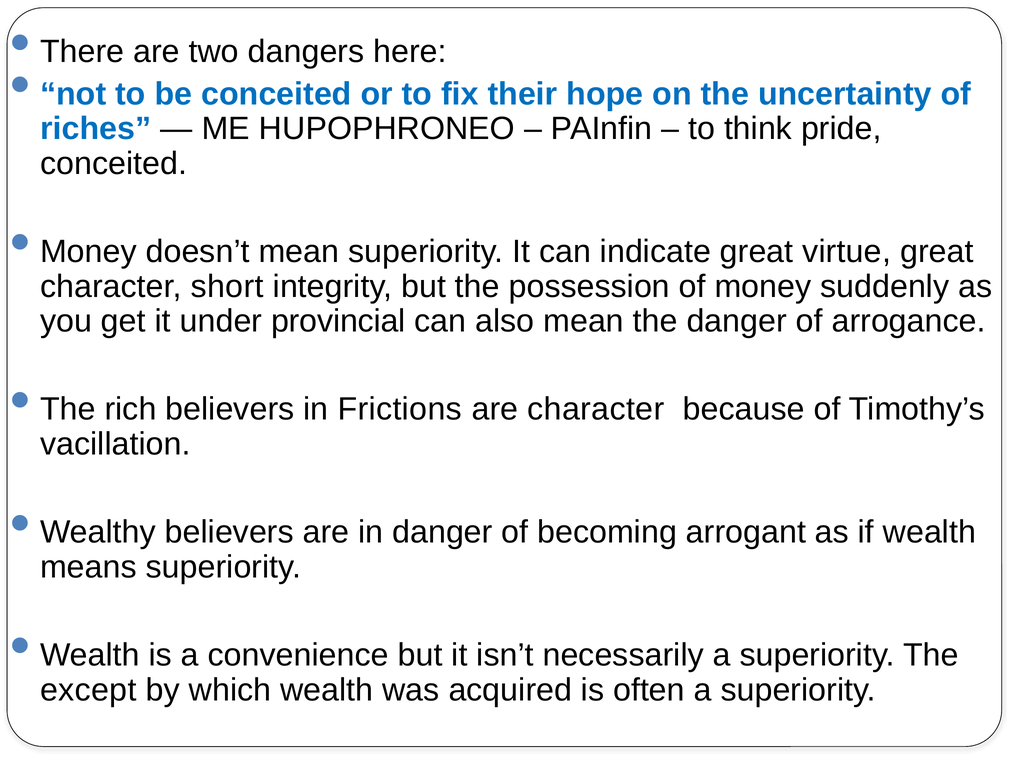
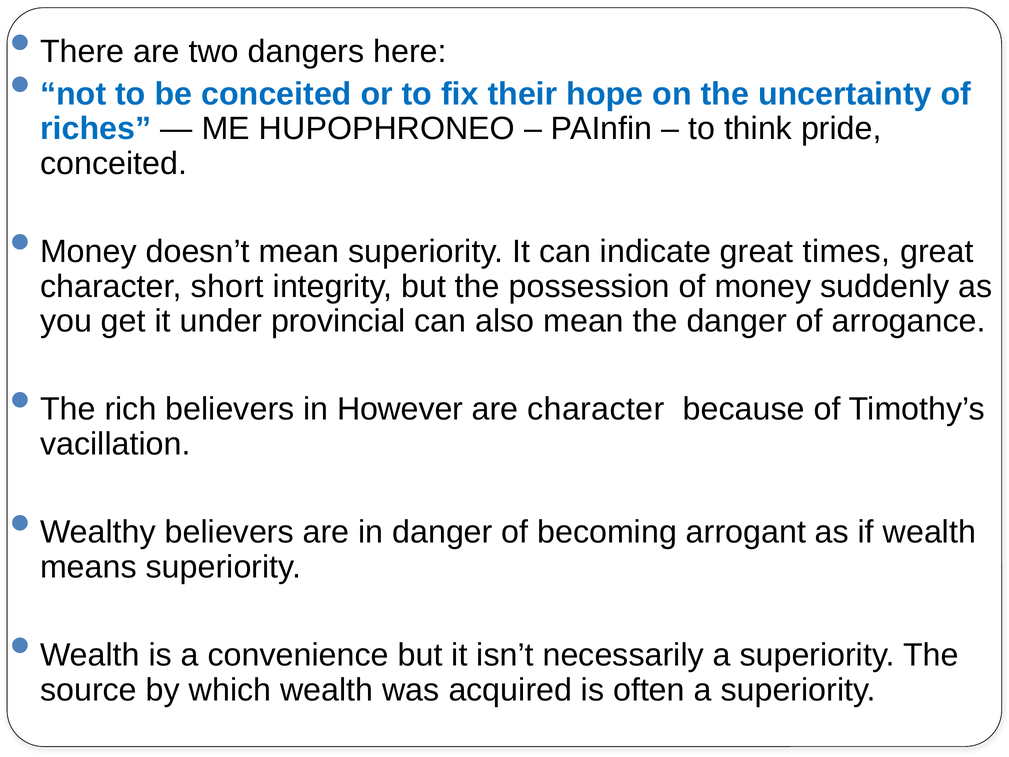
virtue: virtue -> times
Frictions: Frictions -> However
except: except -> source
